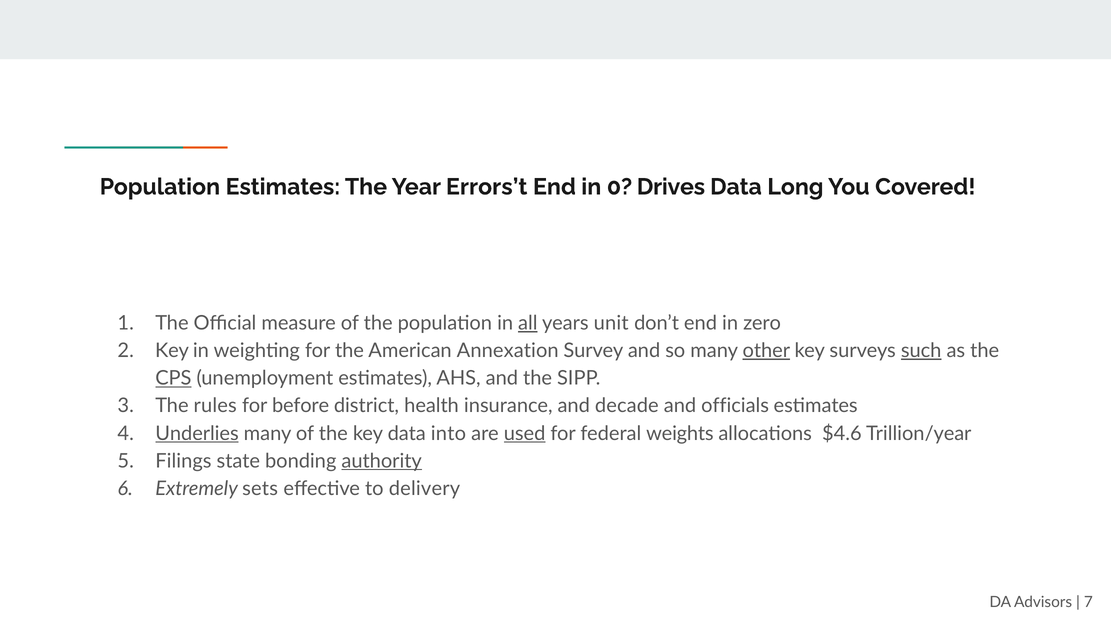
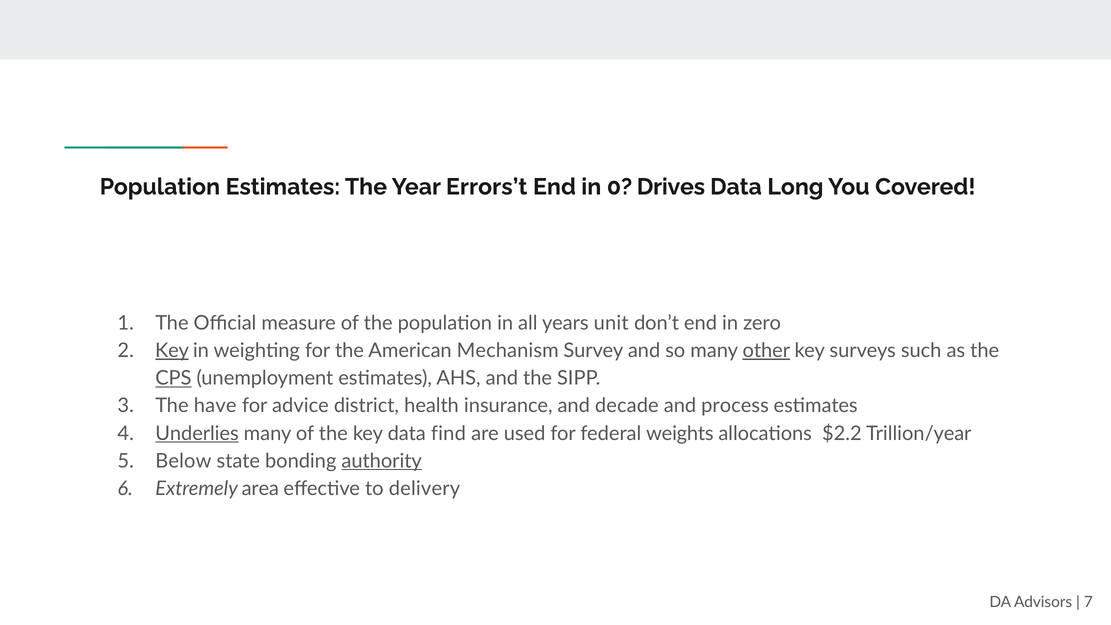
all underline: present -> none
Key at (172, 351) underline: none -> present
Annexation: Annexation -> Mechanism
such underline: present -> none
rules: rules -> have
before: before -> advice
officials: officials -> process
into: into -> find
used underline: present -> none
$4.6: $4.6 -> $2.2
Filings: Filings -> Below
sets: sets -> area
